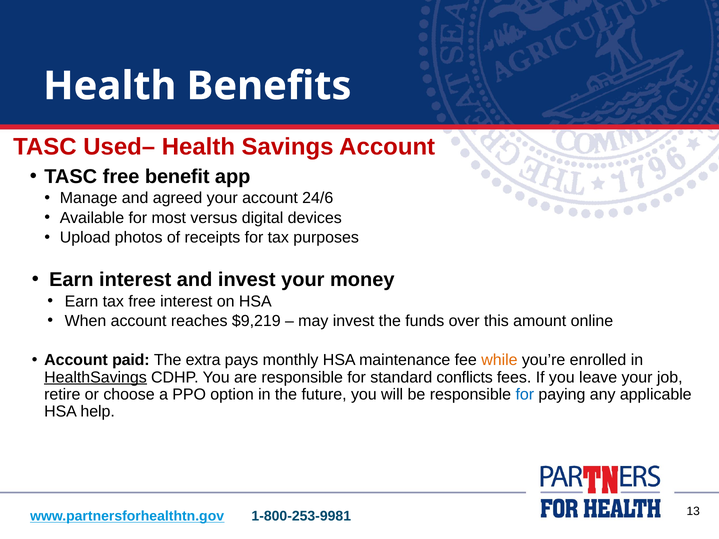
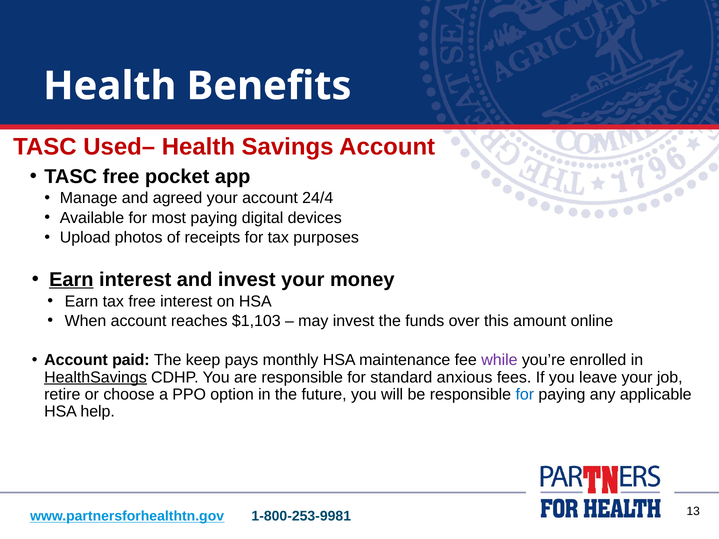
benefit: benefit -> pocket
24/6: 24/6 -> 24/4
most versus: versus -> paying
Earn at (71, 280) underline: none -> present
$9,219: $9,219 -> $1,103
extra: extra -> keep
while colour: orange -> purple
conflicts: conflicts -> anxious
